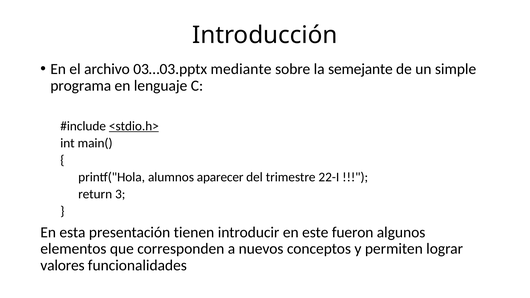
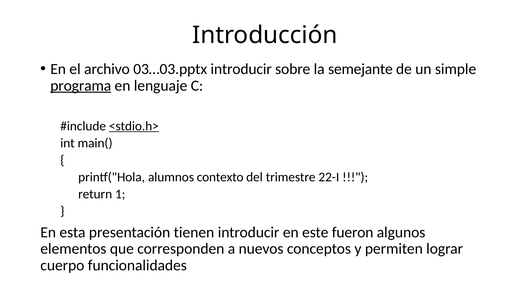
03…03.pptx mediante: mediante -> introducir
programa underline: none -> present
aparecer: aparecer -> contexto
3: 3 -> 1
valores: valores -> cuerpo
